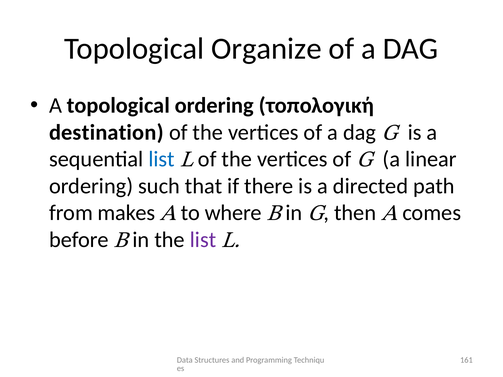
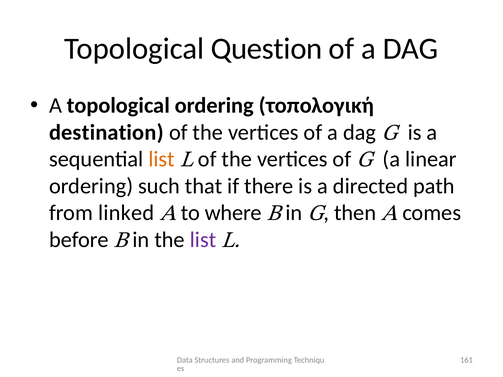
Organize: Organize -> Question
list at (162, 159) colour: blue -> orange
makes: makes -> linked
